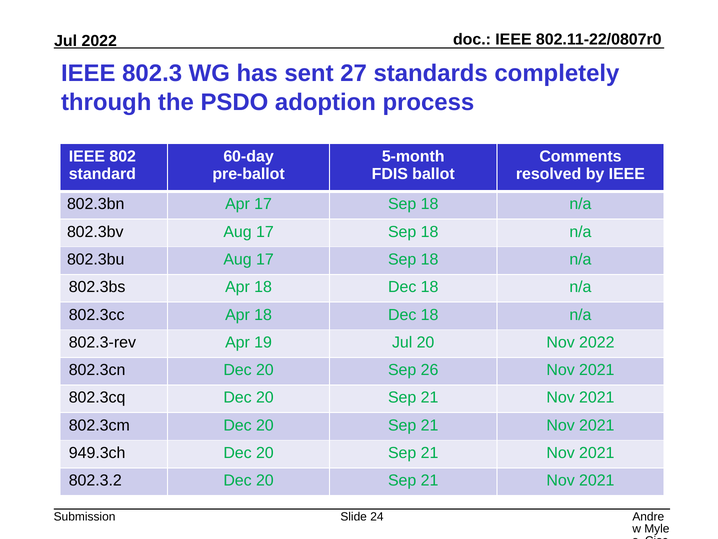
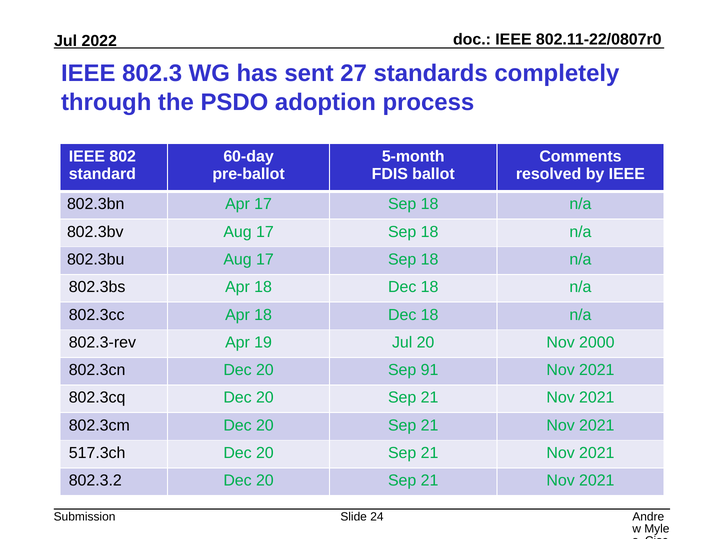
Nov 2022: 2022 -> 2000
26: 26 -> 91
949.3ch: 949.3ch -> 517.3ch
